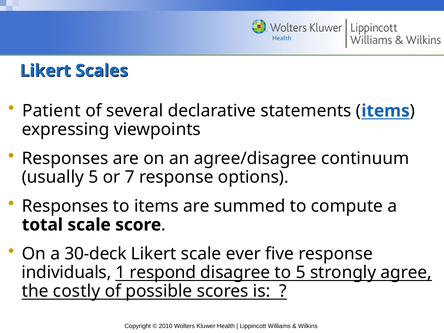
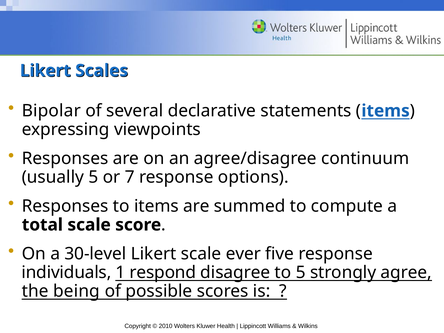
Patient: Patient -> Bipolar
30-deck: 30-deck -> 30-level
costly: costly -> being
